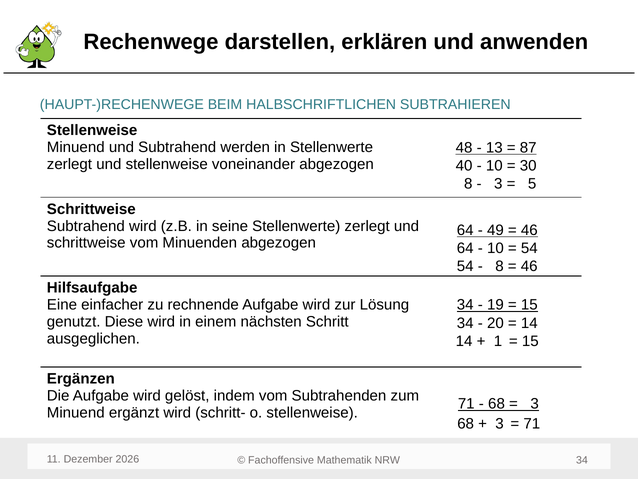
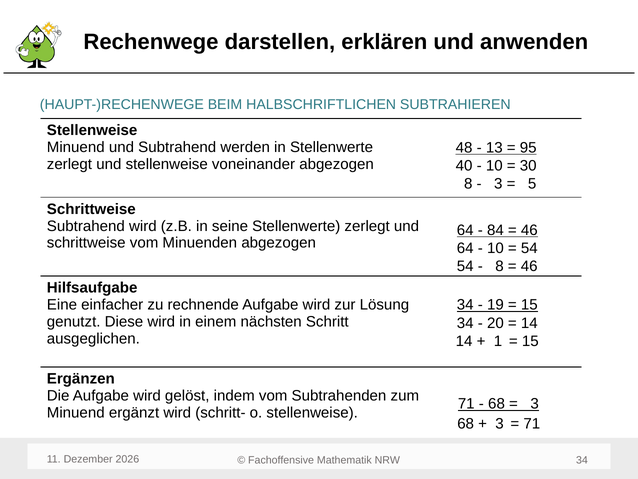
87: 87 -> 95
49: 49 -> 84
